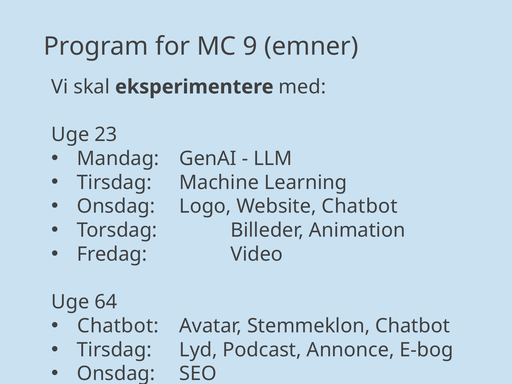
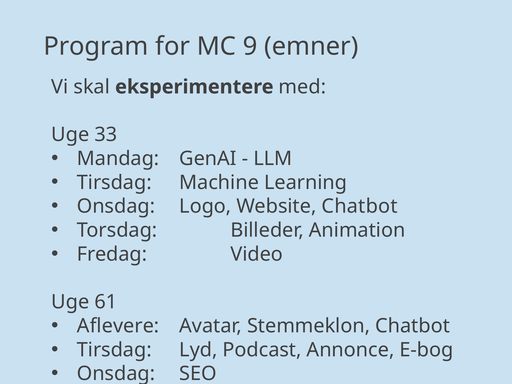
23: 23 -> 33
64: 64 -> 61
Chatbot at (118, 326): Chatbot -> Aflevere
